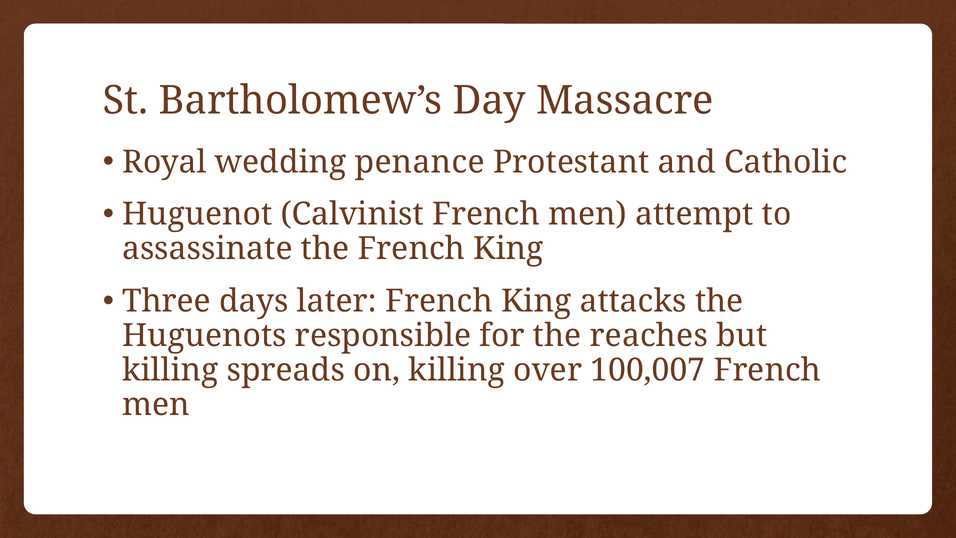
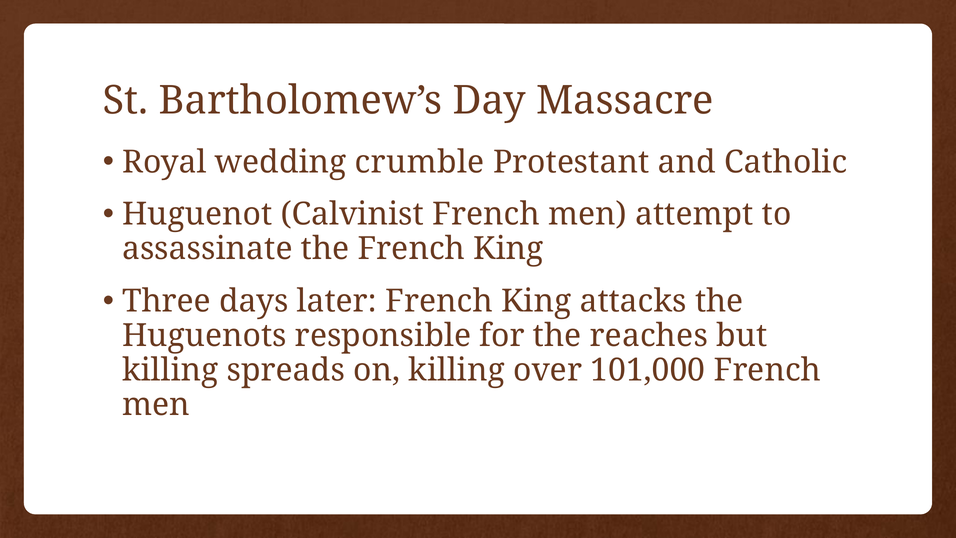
penance: penance -> crumble
100,007: 100,007 -> 101,000
